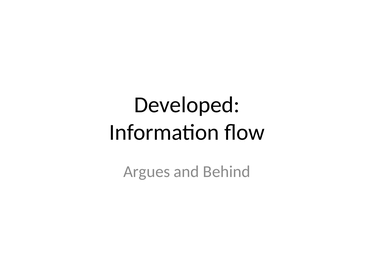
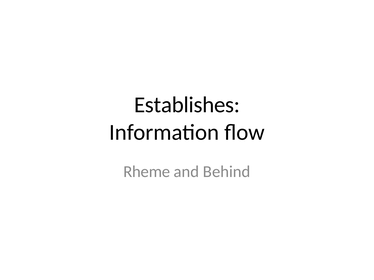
Developed: Developed -> Establishes
Argues: Argues -> Rheme
